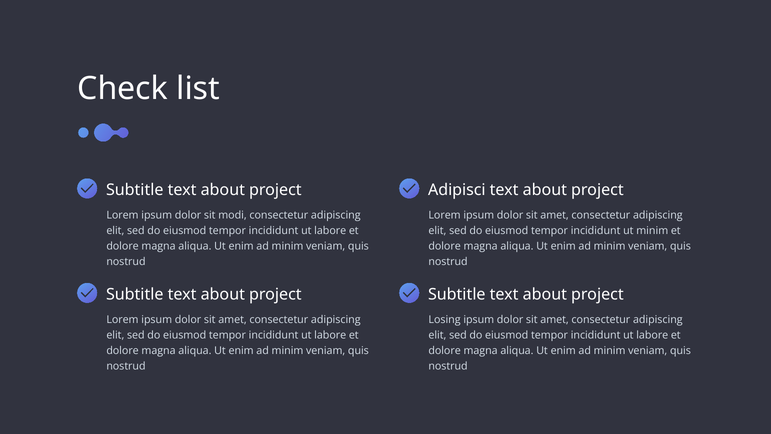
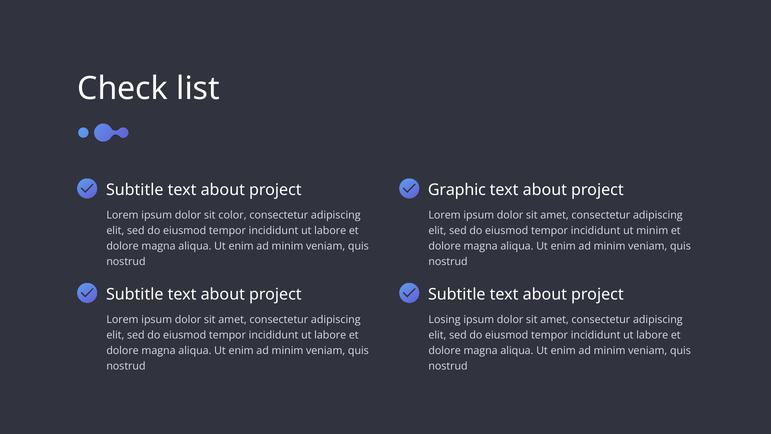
Adipisci: Adipisci -> Graphic
modi: modi -> color
